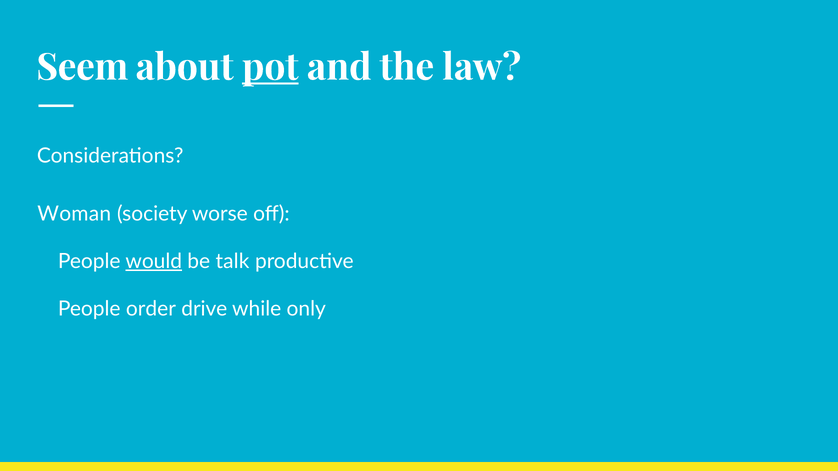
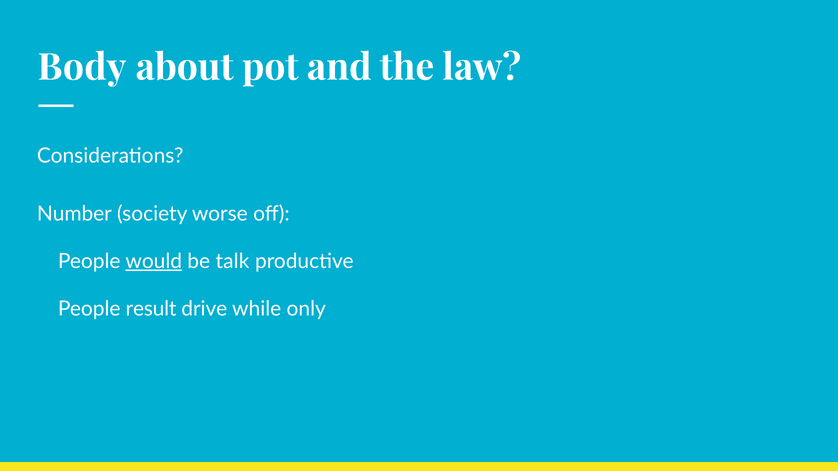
Seem: Seem -> Body
pot underline: present -> none
Woman: Woman -> Number
order: order -> result
